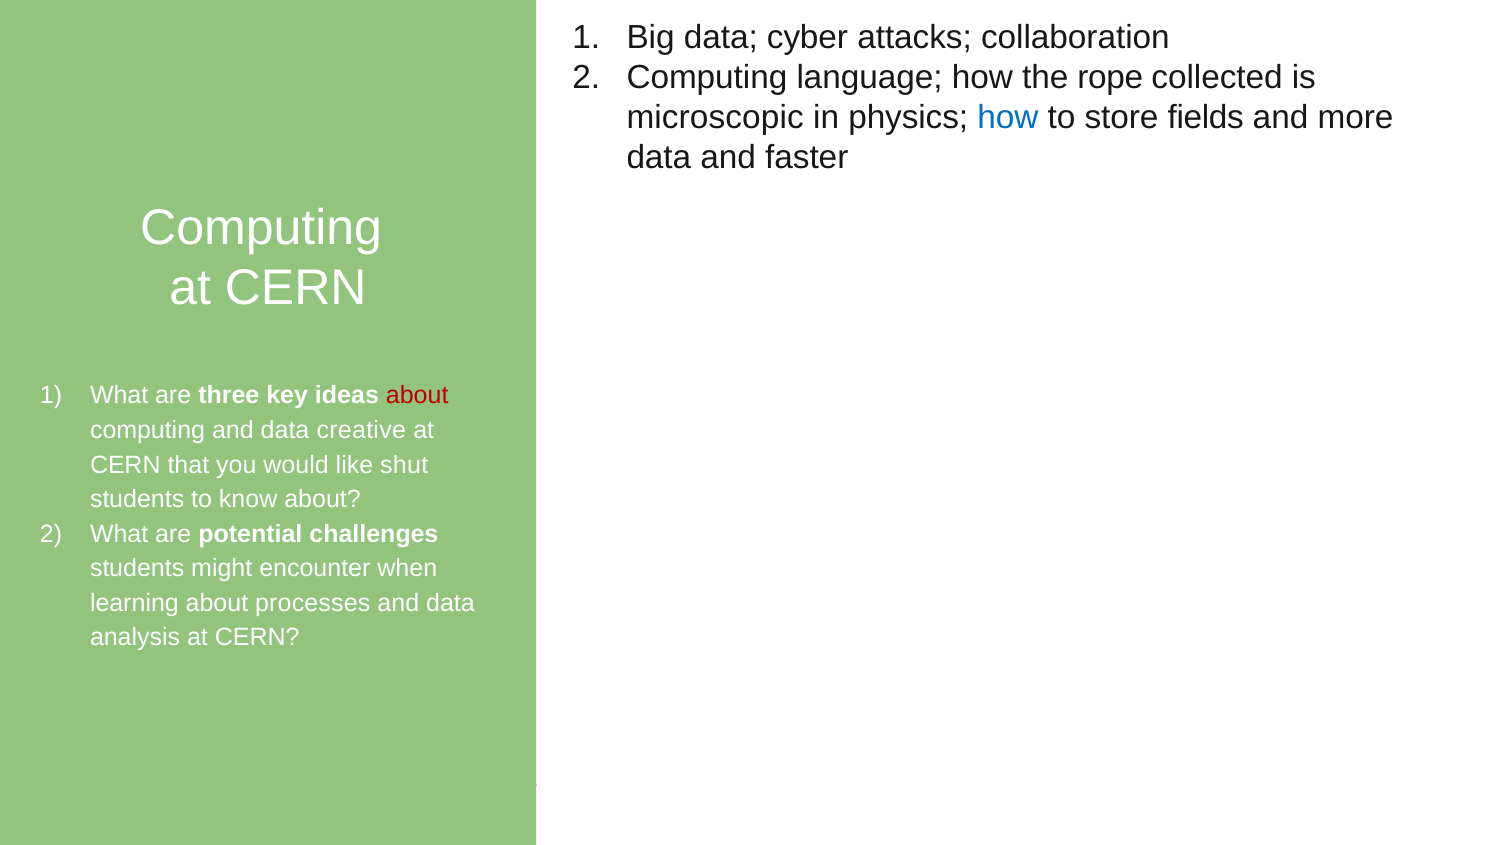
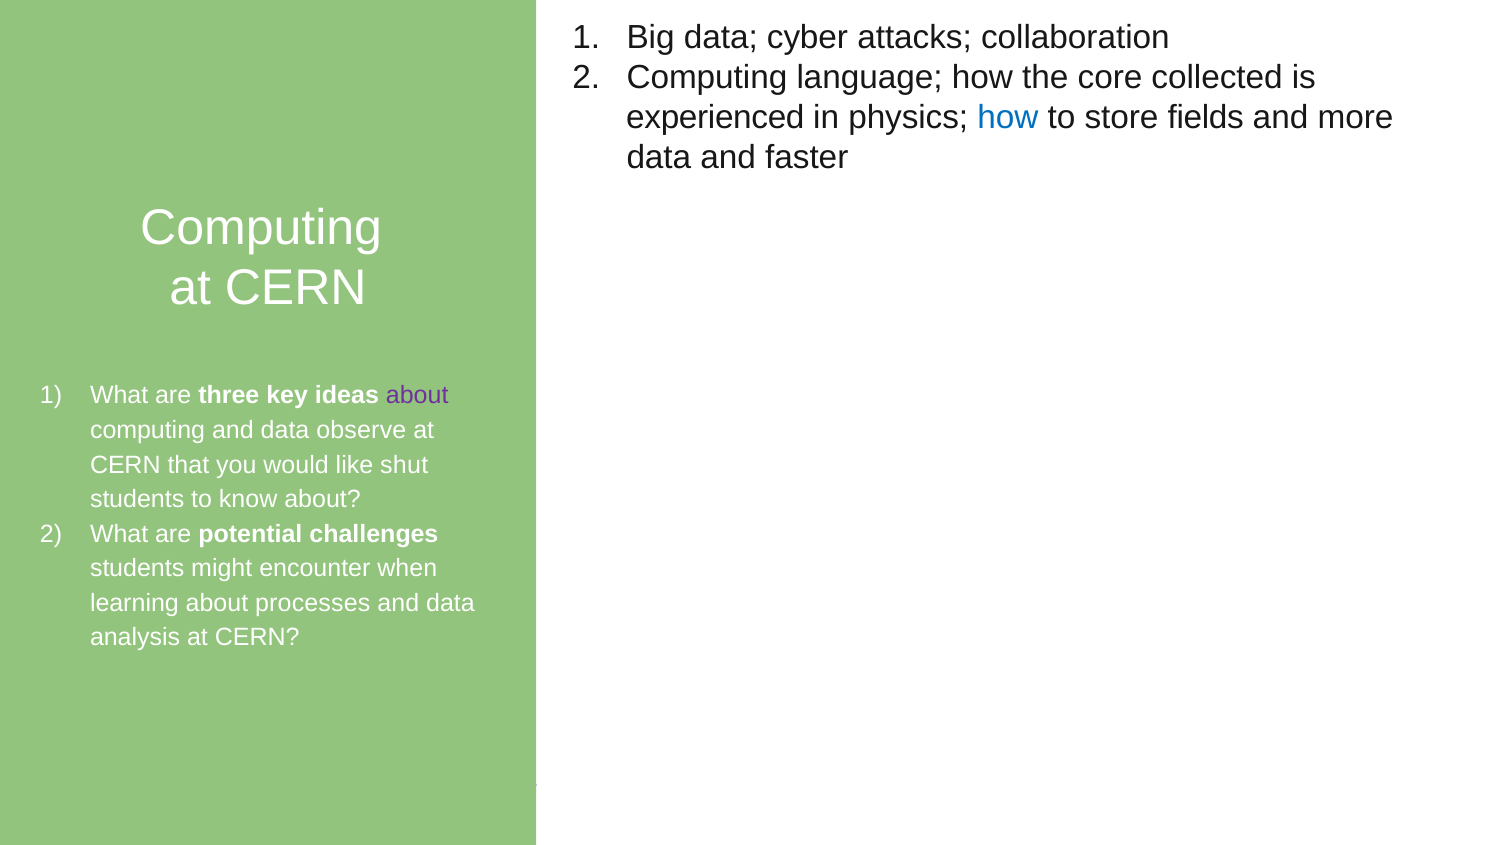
rope: rope -> core
microscopic: microscopic -> experienced
about at (417, 396) colour: red -> purple
creative: creative -> observe
